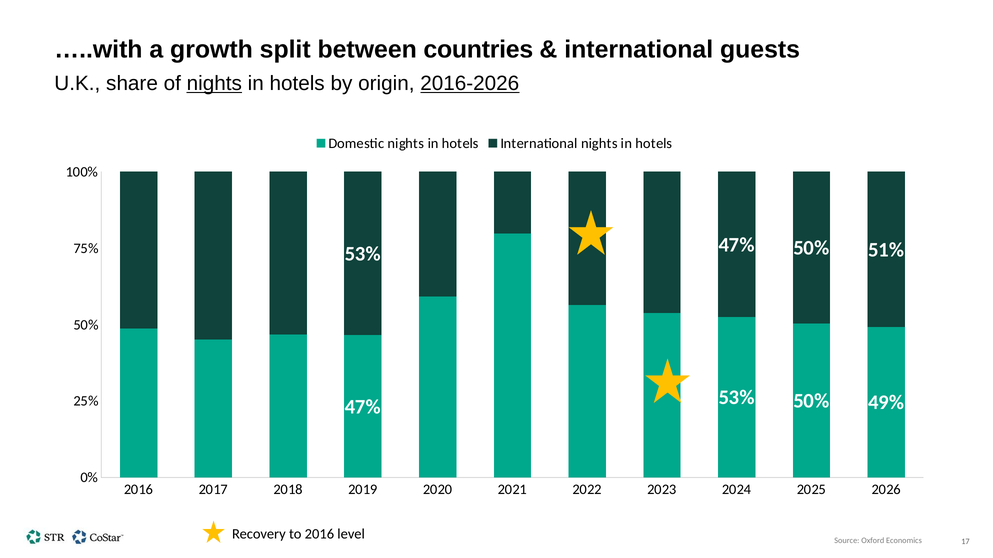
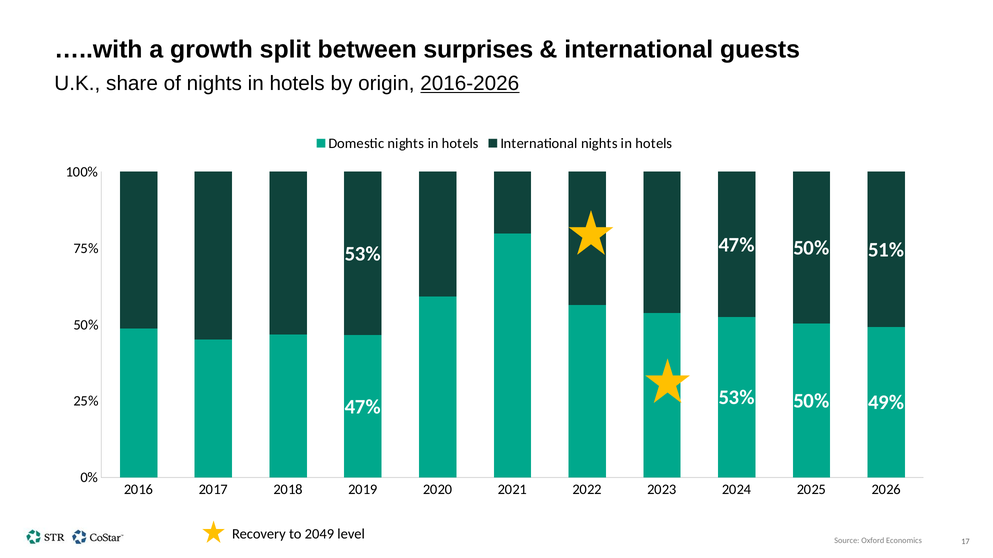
countries: countries -> surprises
nights at (214, 84) underline: present -> none
to 2016: 2016 -> 2049
